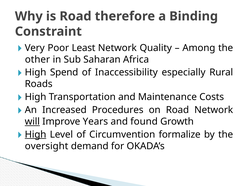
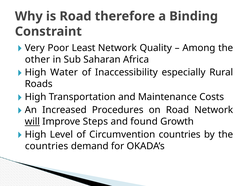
Spend: Spend -> Water
Years: Years -> Steps
High at (36, 134) underline: present -> none
Circumvention formalize: formalize -> countries
oversight at (47, 146): oversight -> countries
